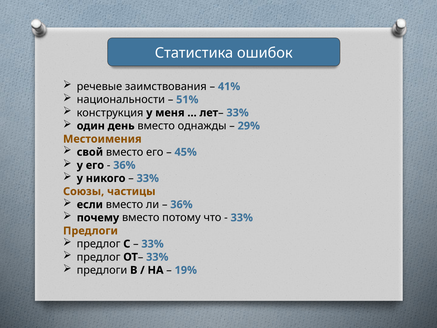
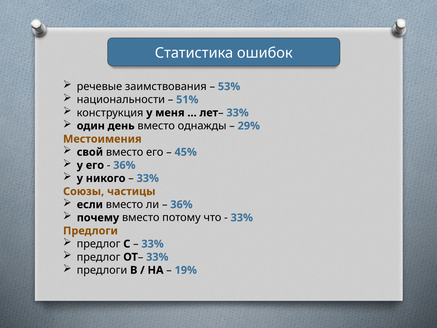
41%: 41% -> 53%
